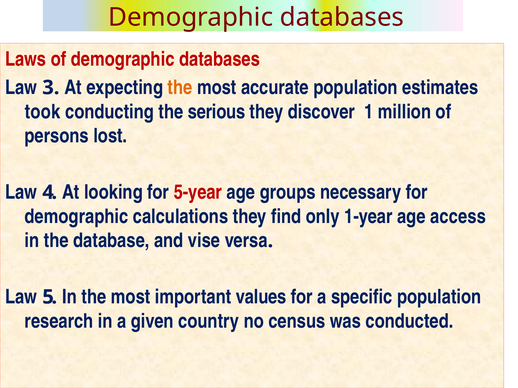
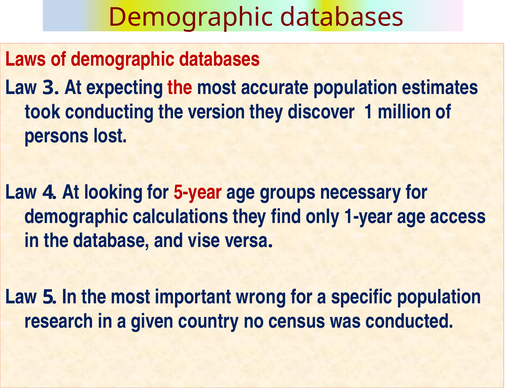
the at (180, 88) colour: orange -> red
serious: serious -> version
values: values -> wrong
